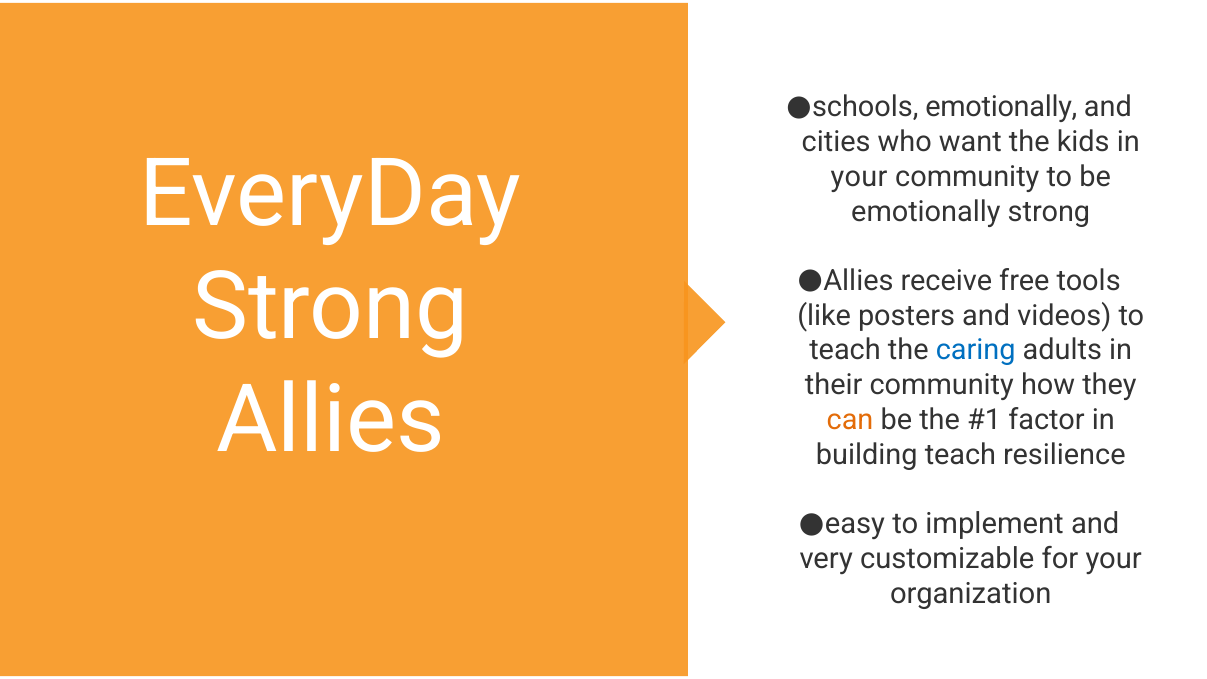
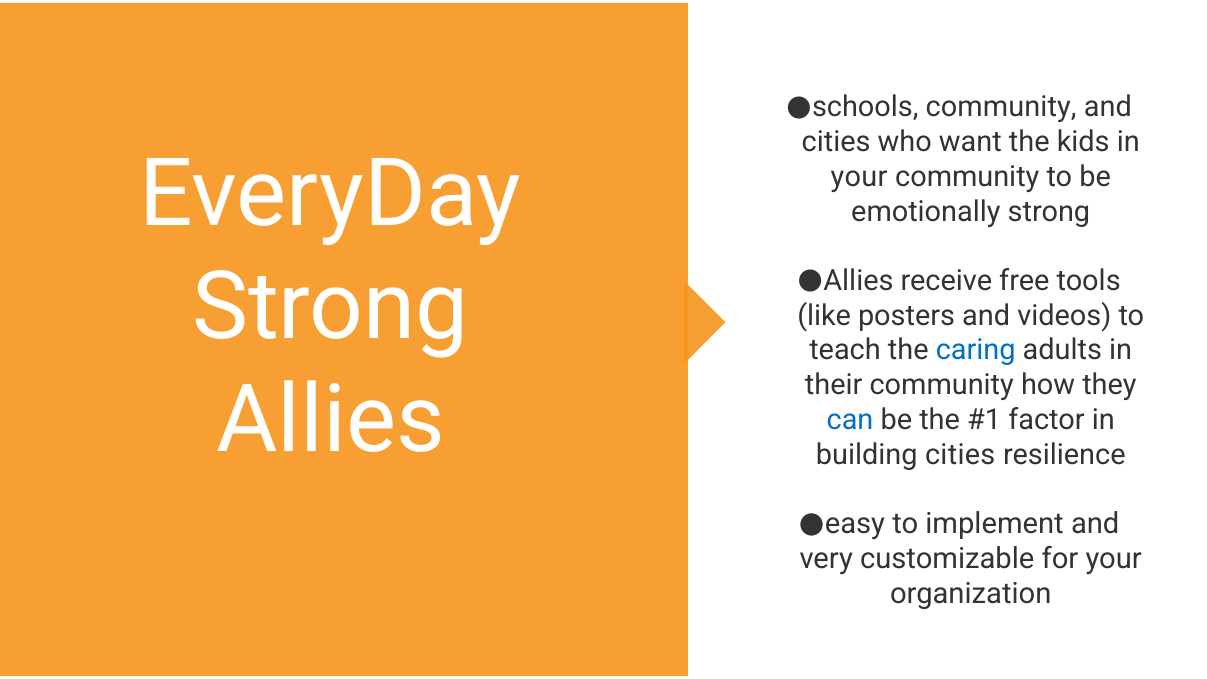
schools emotionally: emotionally -> community
can colour: orange -> blue
building teach: teach -> cities
